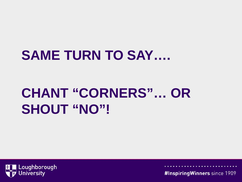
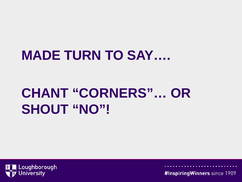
SAME: SAME -> MADE
